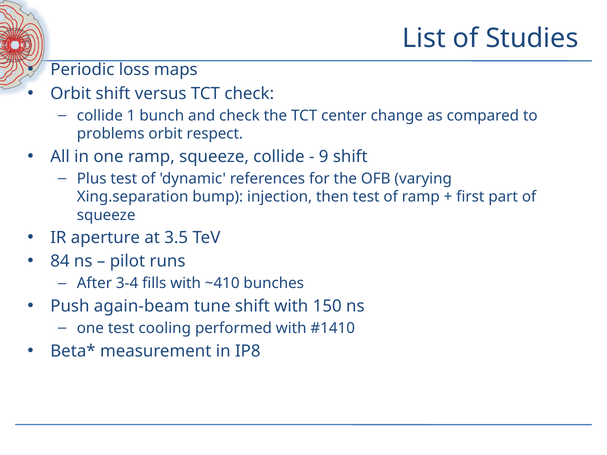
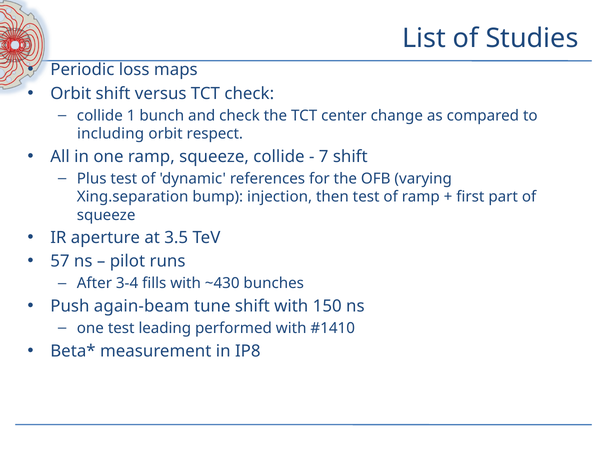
problems: problems -> including
9: 9 -> 7
84: 84 -> 57
~410: ~410 -> ~430
cooling: cooling -> leading
